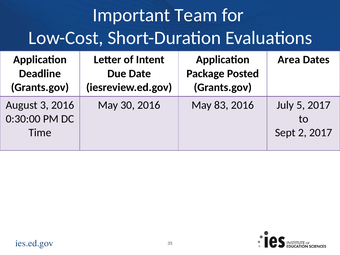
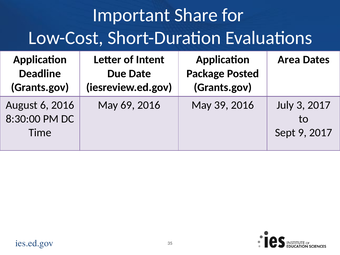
Team: Team -> Share
3: 3 -> 6
30: 30 -> 69
83: 83 -> 39
5: 5 -> 3
0:30:00: 0:30:00 -> 8:30:00
2: 2 -> 9
